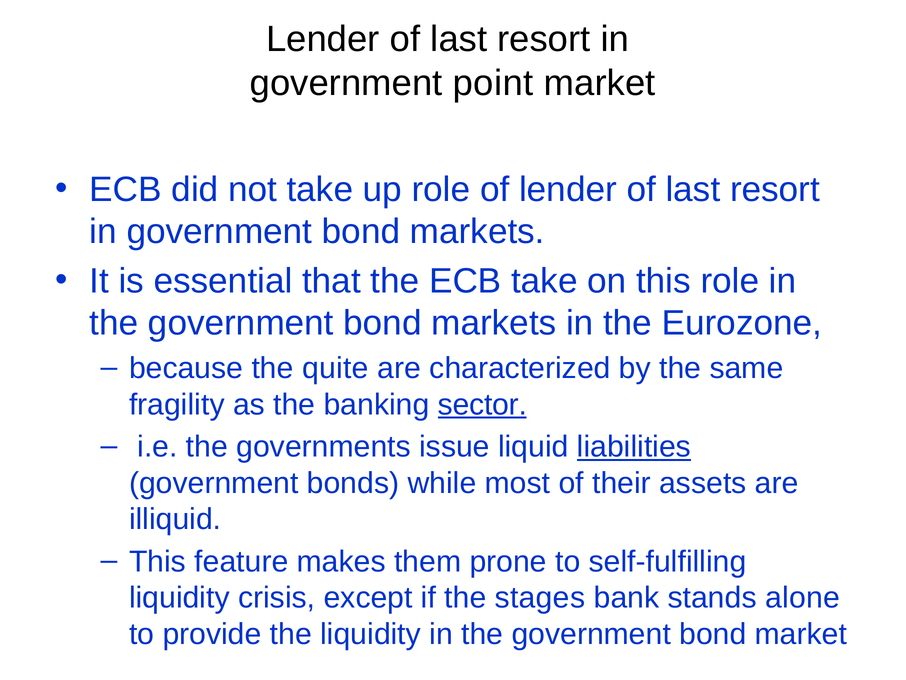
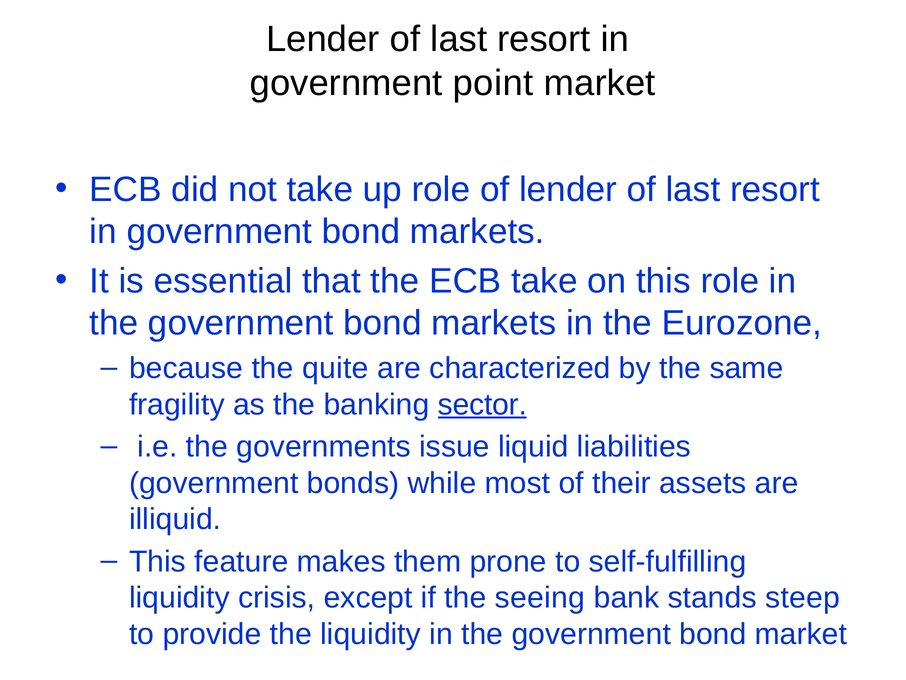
liabilities underline: present -> none
stages: stages -> seeing
alone: alone -> steep
